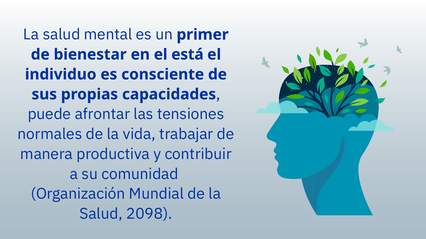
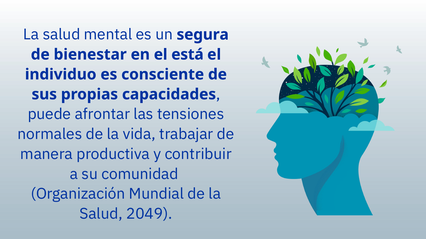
primer: primer -> segura
2098: 2098 -> 2049
